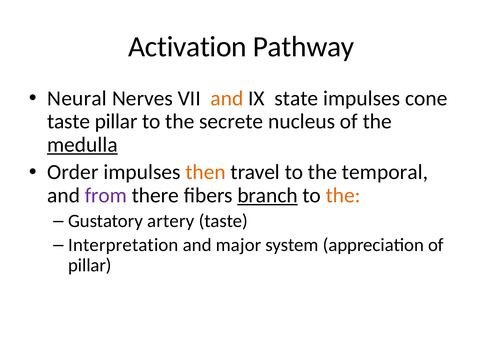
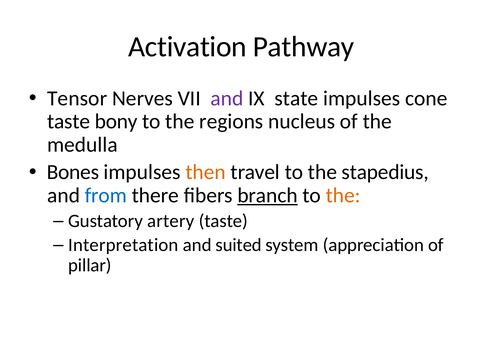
Neural: Neural -> Tensor
and at (227, 98) colour: orange -> purple
taste pillar: pillar -> bony
secrete: secrete -> regions
medulla underline: present -> none
Order: Order -> Bones
temporal: temporal -> stapedius
from colour: purple -> blue
major: major -> suited
